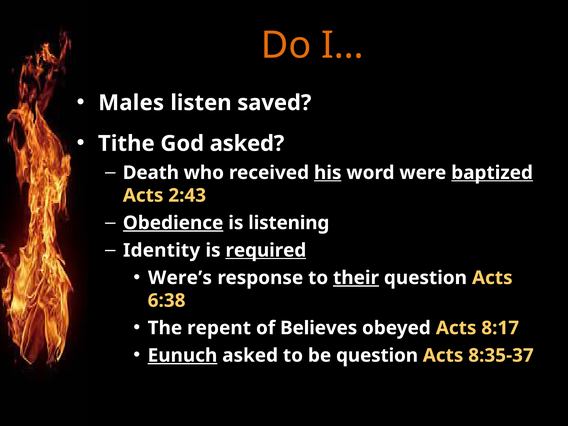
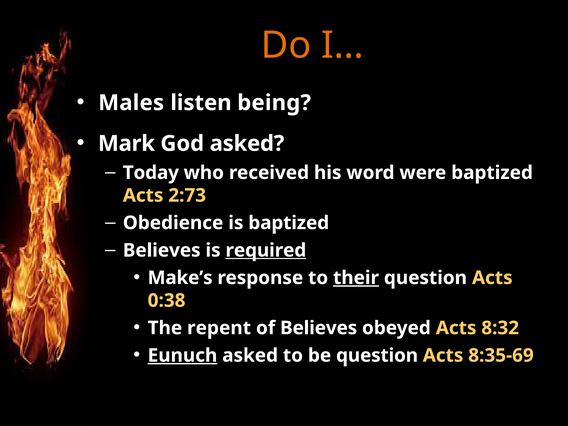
saved: saved -> being
Tithe: Tithe -> Mark
Death: Death -> Today
his underline: present -> none
baptized at (492, 173) underline: present -> none
2:43: 2:43 -> 2:73
Obedience underline: present -> none
is listening: listening -> baptized
Identity at (162, 250): Identity -> Believes
Were’s: Were’s -> Make’s
6:38: 6:38 -> 0:38
8:17: 8:17 -> 8:32
8:35-37: 8:35-37 -> 8:35-69
